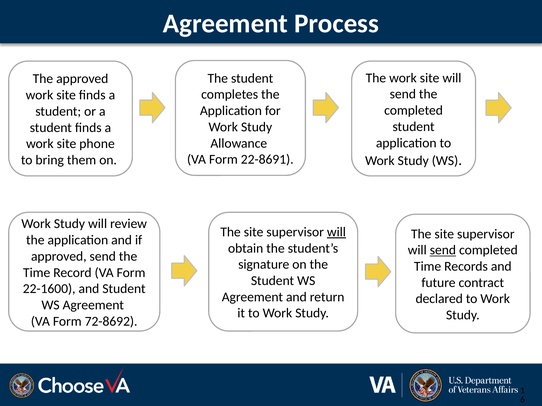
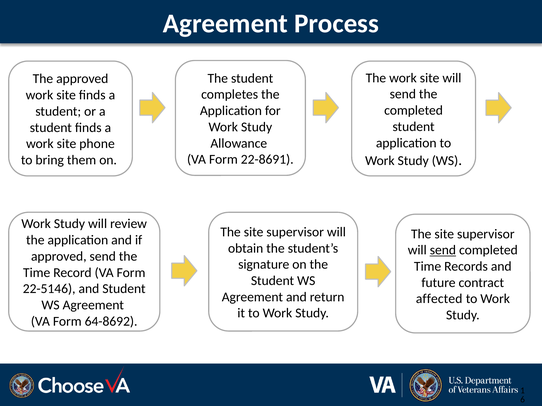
will at (336, 232) underline: present -> none
22-1600: 22-1600 -> 22-5146
declared: declared -> affected
72-8692: 72-8692 -> 64-8692
